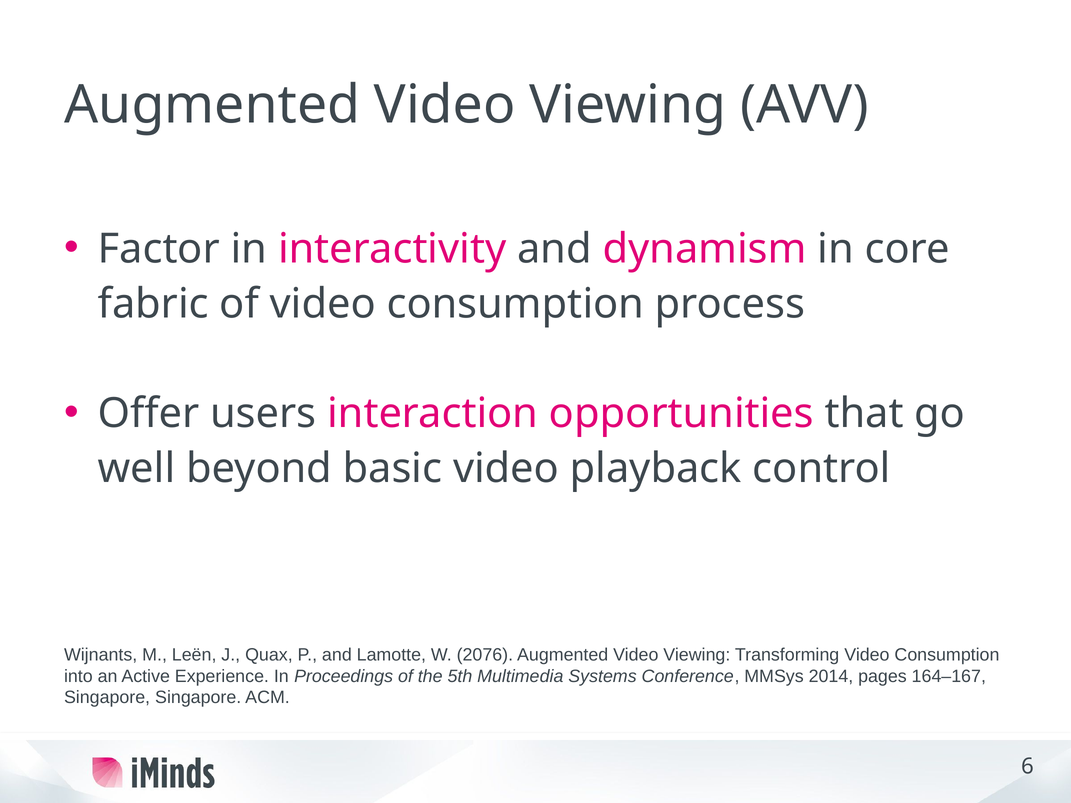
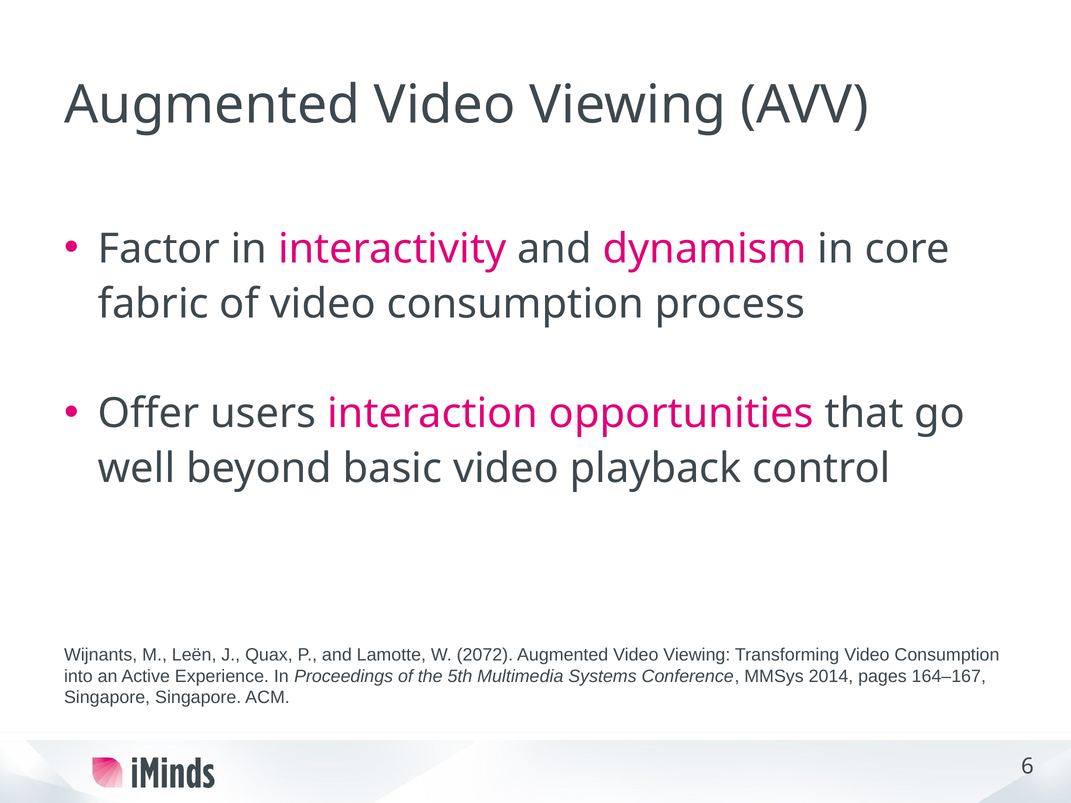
2076: 2076 -> 2072
